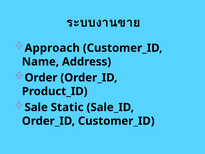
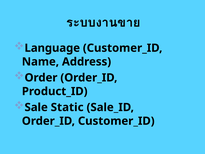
Approach: Approach -> Language
